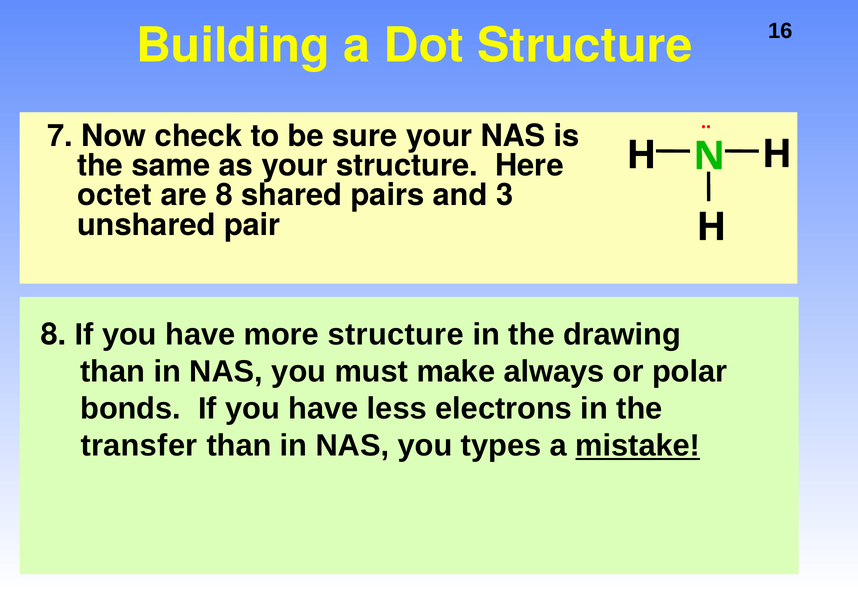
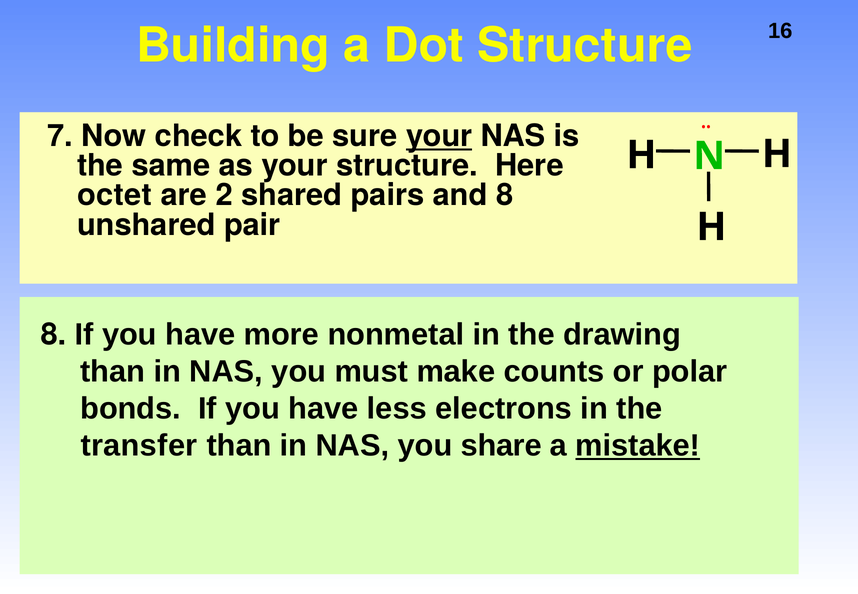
your at (439, 136) underline: none -> present
are 8: 8 -> 2
and 3: 3 -> 8
more structure: structure -> nonmetal
always: always -> counts
types: types -> share
